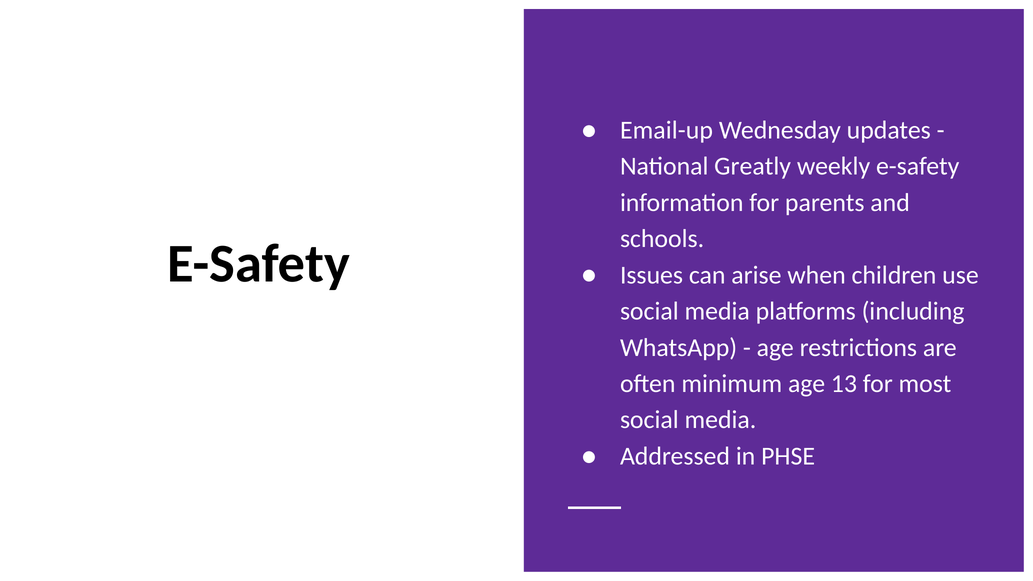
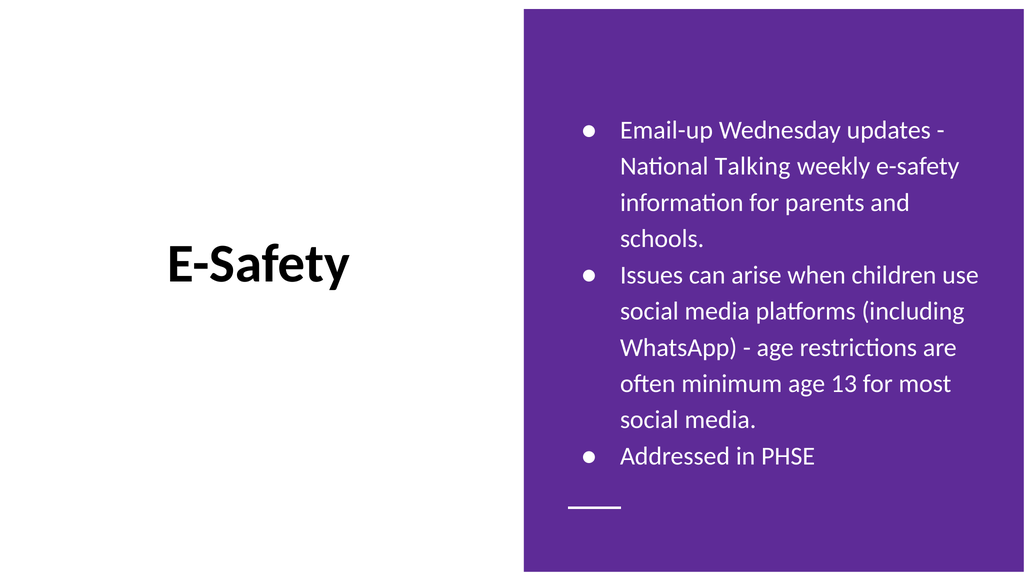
Greatly: Greatly -> Talking
